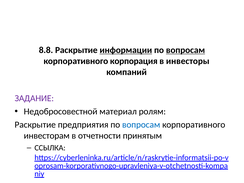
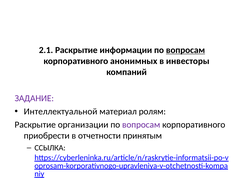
8.8: 8.8 -> 2.1
информации underline: present -> none
корпорация: корпорация -> анонимных
Недобросовестной: Недобросовестной -> Интеллектуальной
предприятия: предприятия -> организации
вопросам at (141, 125) colour: blue -> purple
инвесторам: инвесторам -> приобрести
